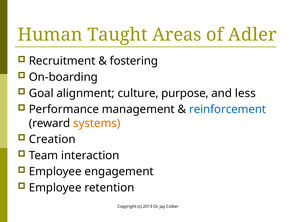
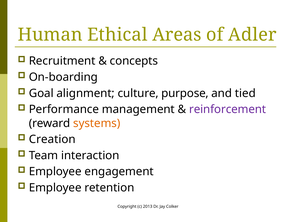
Taught: Taught -> Ethical
fostering: fostering -> concepts
less: less -> tied
reinforcement colour: blue -> purple
